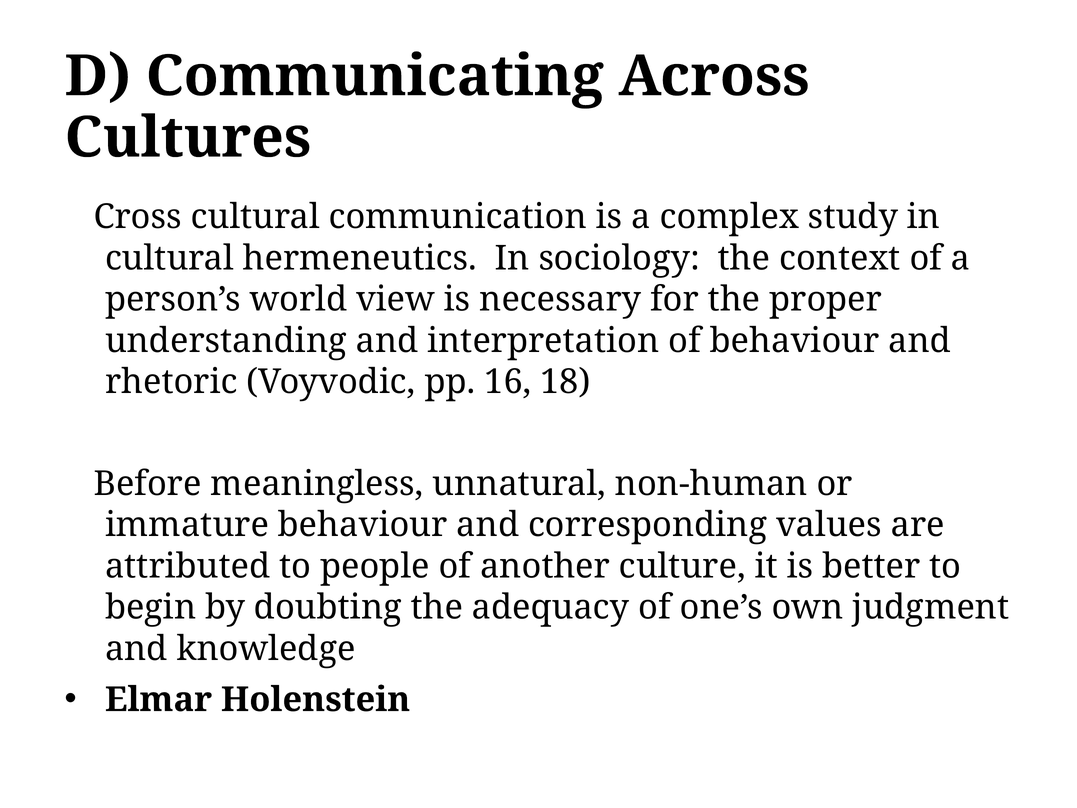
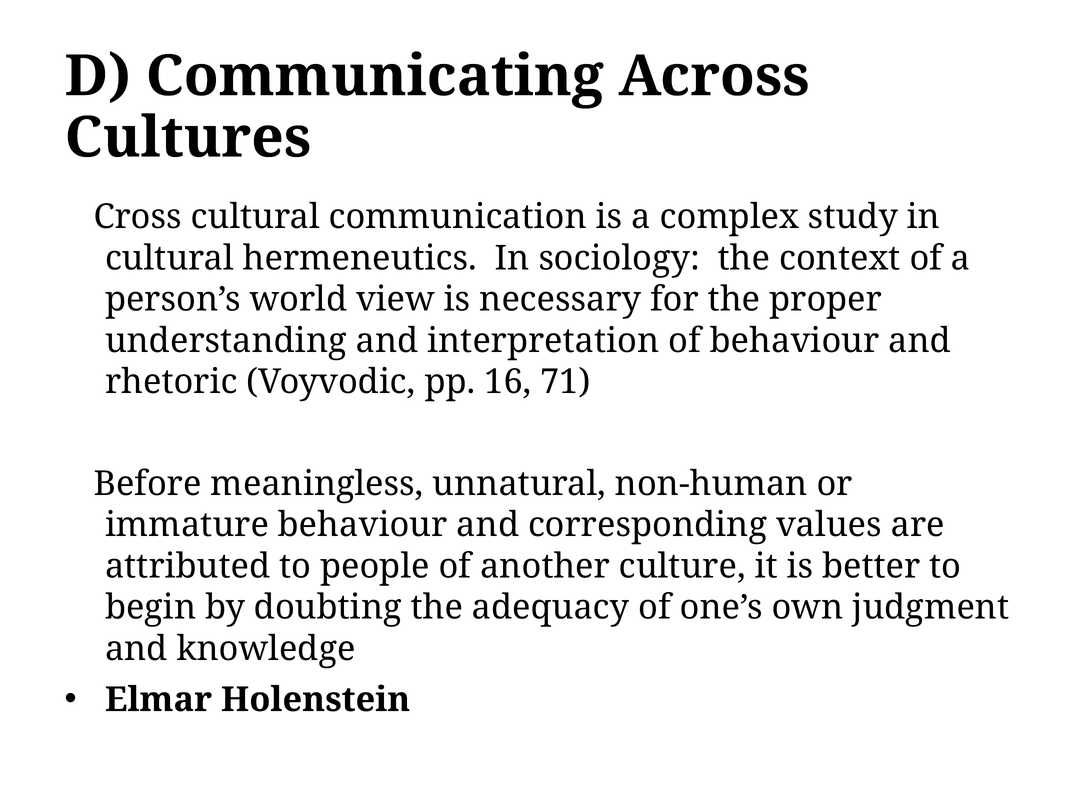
18: 18 -> 71
